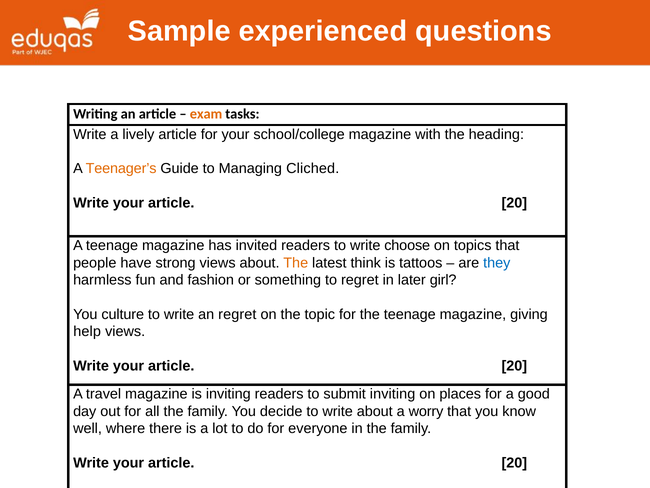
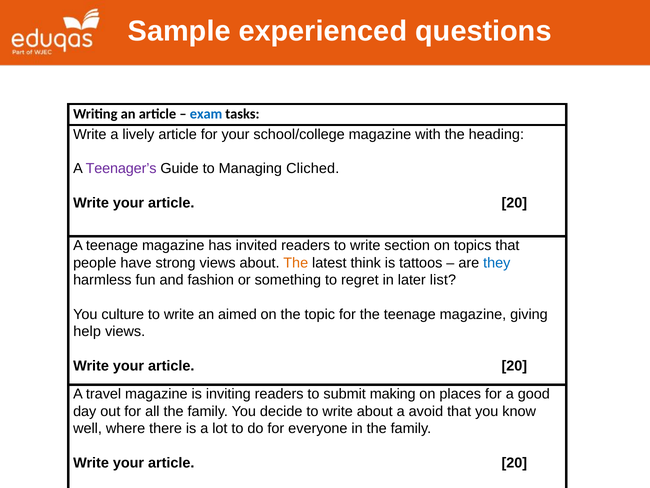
exam at (206, 114) colour: orange -> blue
Teenager’s colour: orange -> purple
choose: choose -> section
girl: girl -> list
an regret: regret -> aimed
submit inviting: inviting -> making
worry: worry -> avoid
